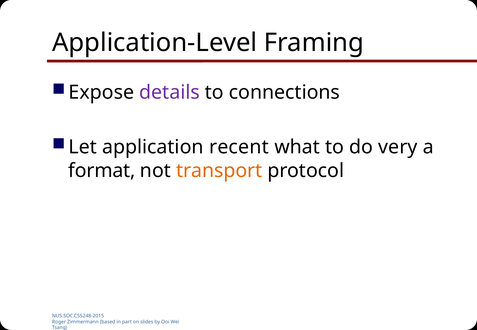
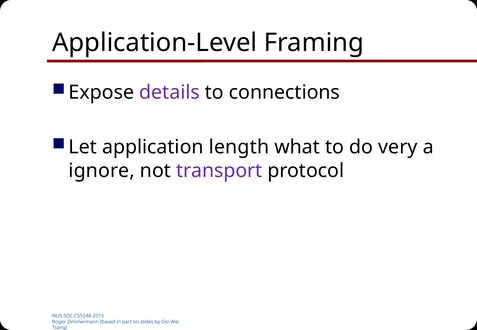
recent: recent -> length
format: format -> ignore
transport colour: orange -> purple
